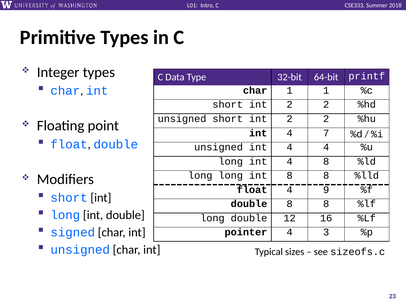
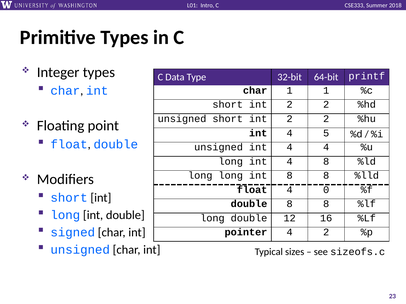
7: 7 -> 5
9: 9 -> 0
4 3: 3 -> 2
